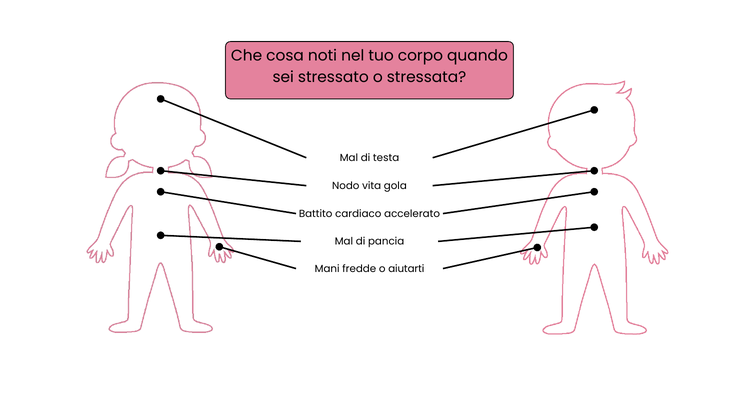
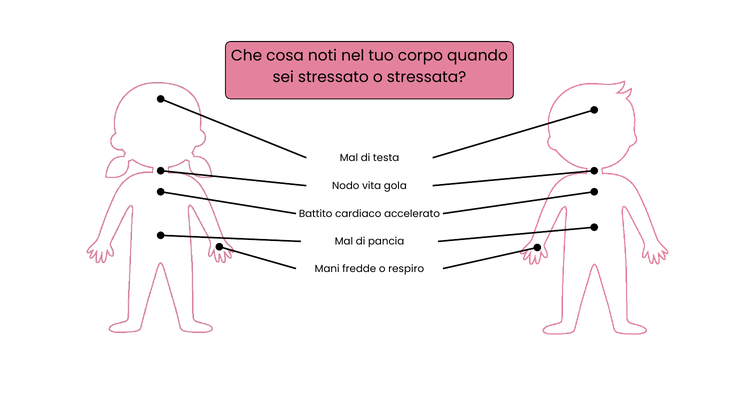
aiutarti: aiutarti -> respiro
